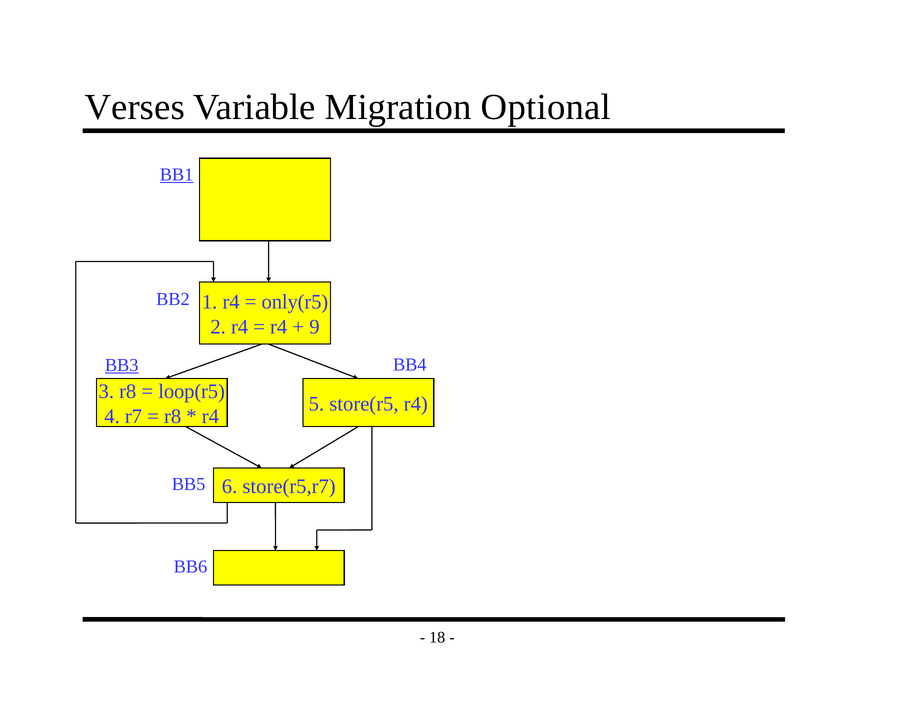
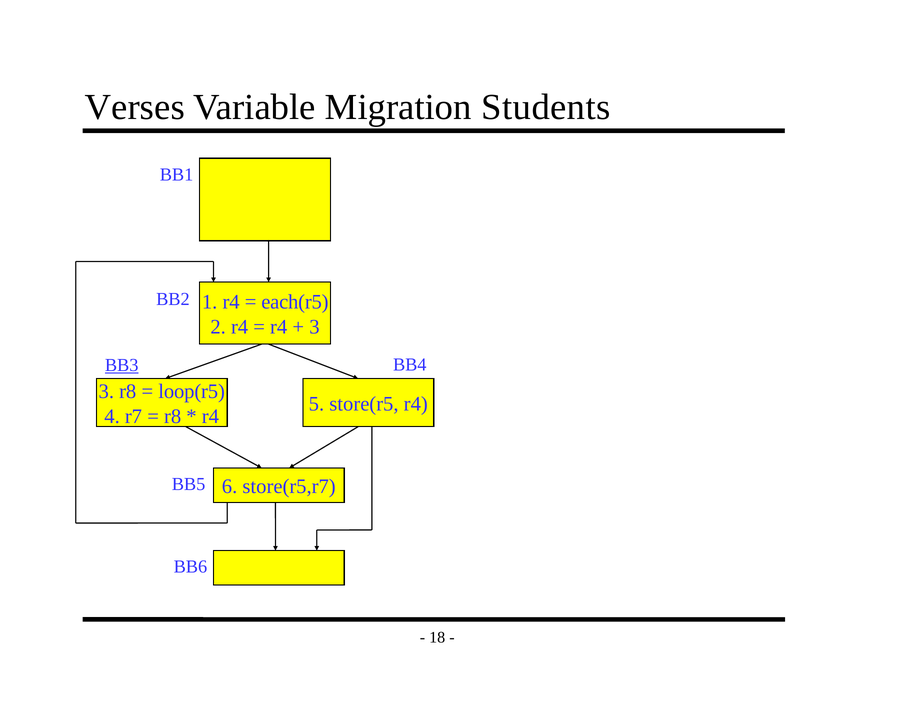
Optional: Optional -> Students
BB1 underline: present -> none
only(r5: only(r5 -> each(r5
9 at (314, 327): 9 -> 3
